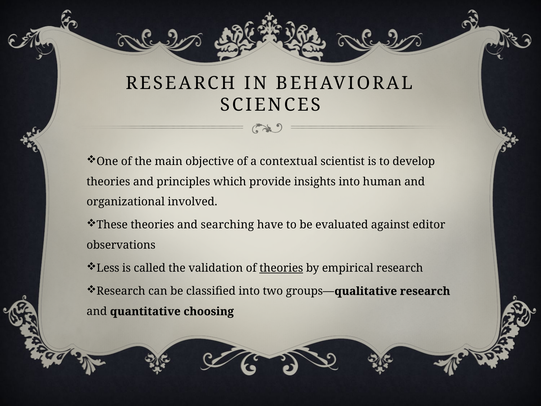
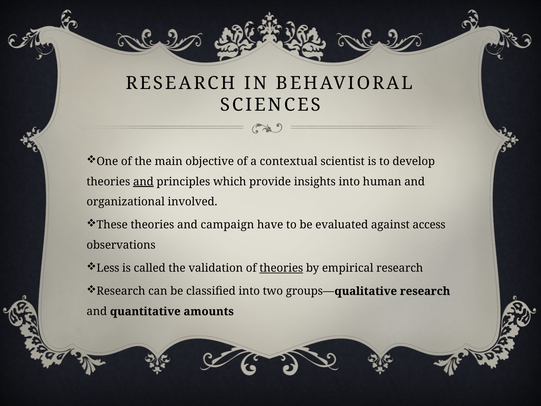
and at (143, 182) underline: none -> present
searching: searching -> campaign
editor: editor -> access
choosing: choosing -> amounts
